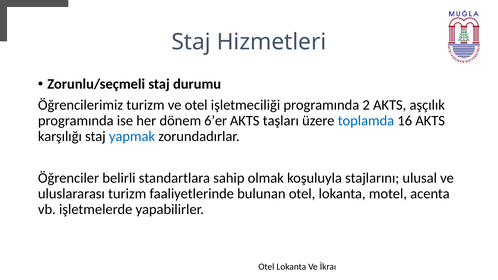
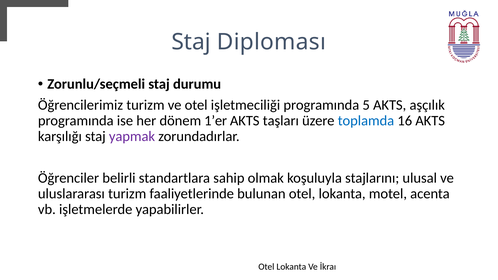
Staj Hizmetleri: Hizmetleri -> Diploması
2: 2 -> 5
6’er: 6’er -> 1’er
yapmak colour: blue -> purple
